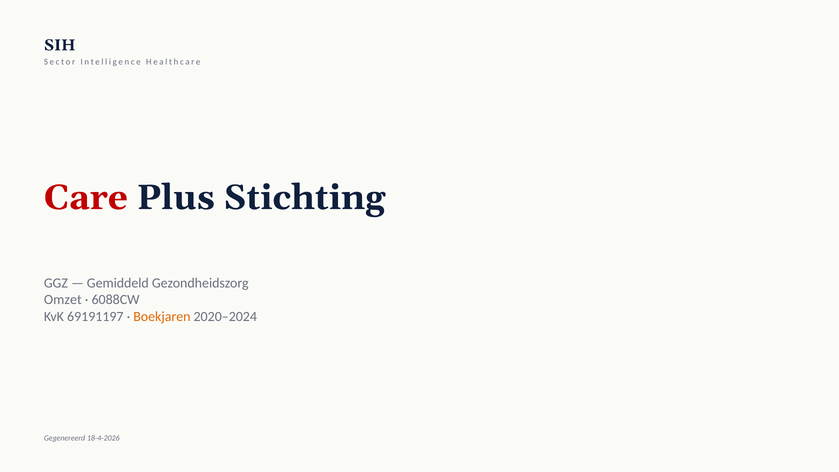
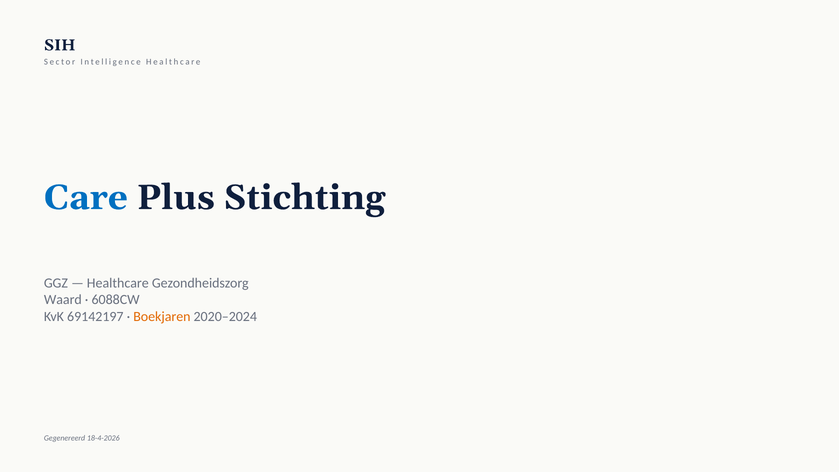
Care colour: red -> blue
Gemiddeld at (118, 283): Gemiddeld -> Healthcare
Omzet: Omzet -> Waard
69191197: 69191197 -> 69142197
